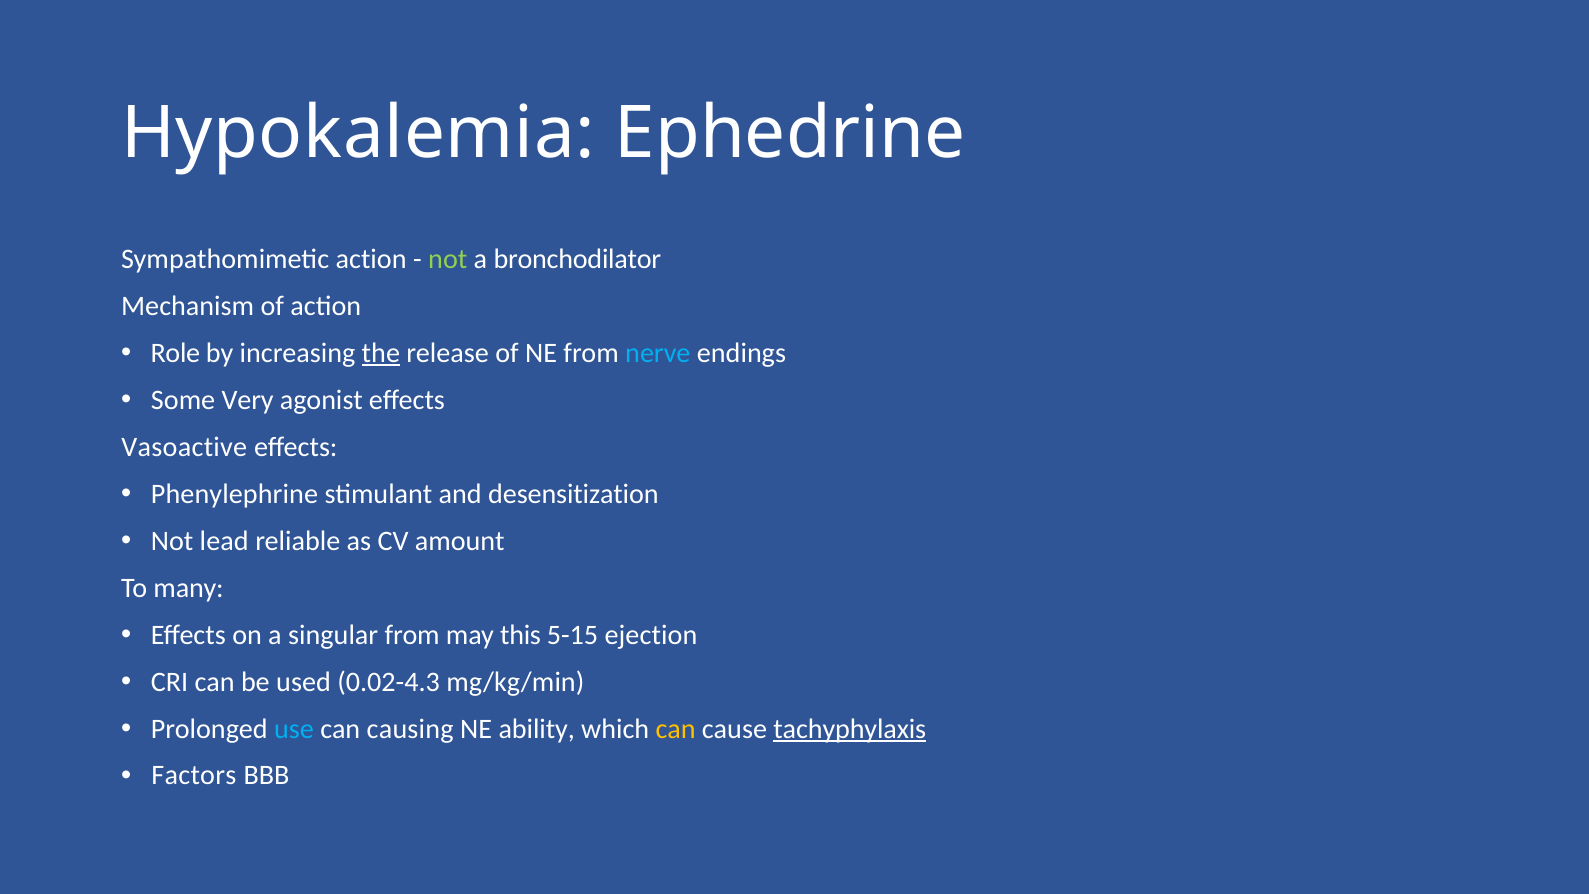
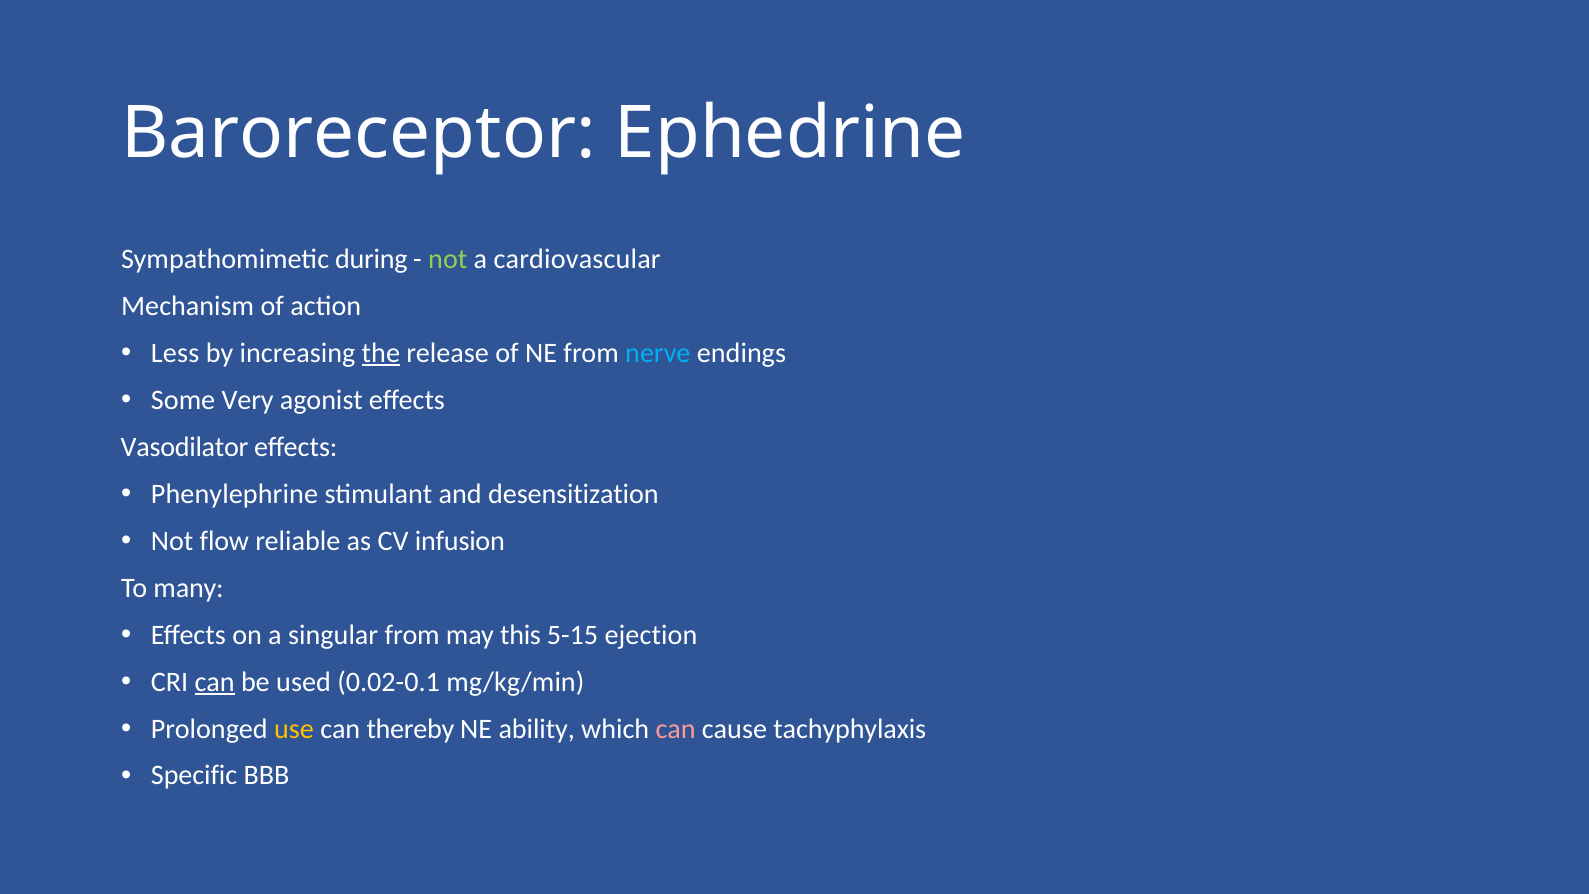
Hypokalemia: Hypokalemia -> Baroreceptor
Sympathomimetic action: action -> during
bronchodilator: bronchodilator -> cardiovascular
Role: Role -> Less
Vasoactive: Vasoactive -> Vasodilator
lead: lead -> flow
amount: amount -> infusion
can at (215, 682) underline: none -> present
0.02-4.3: 0.02-4.3 -> 0.02-0.1
use colour: light blue -> yellow
causing: causing -> thereby
can at (676, 729) colour: yellow -> pink
tachyphylaxis underline: present -> none
Factors: Factors -> Specific
